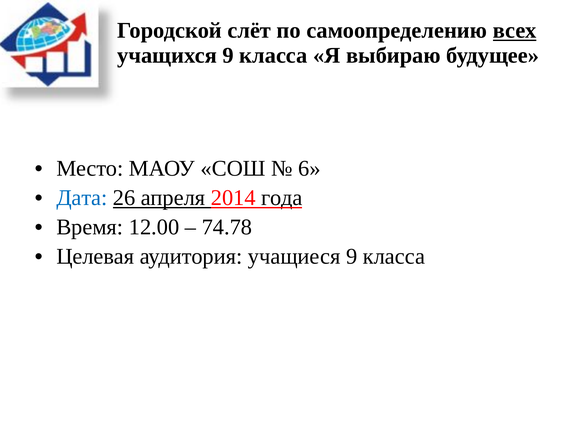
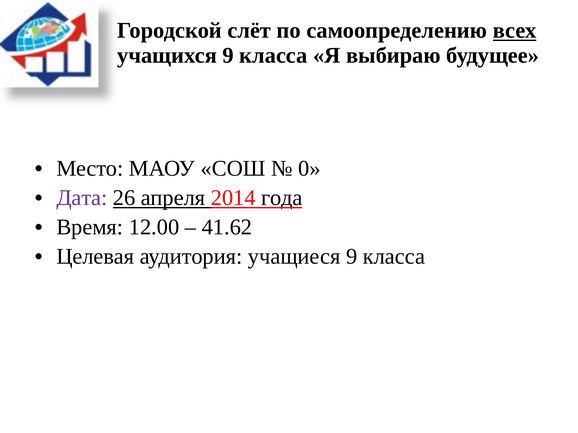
6: 6 -> 0
Дата colour: blue -> purple
74.78: 74.78 -> 41.62
